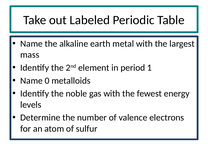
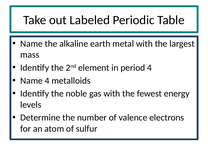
period 1: 1 -> 4
Name 0: 0 -> 4
